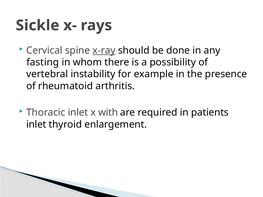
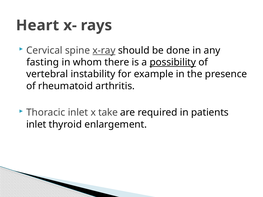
Sickle: Sickle -> Heart
possibility underline: none -> present
with: with -> take
